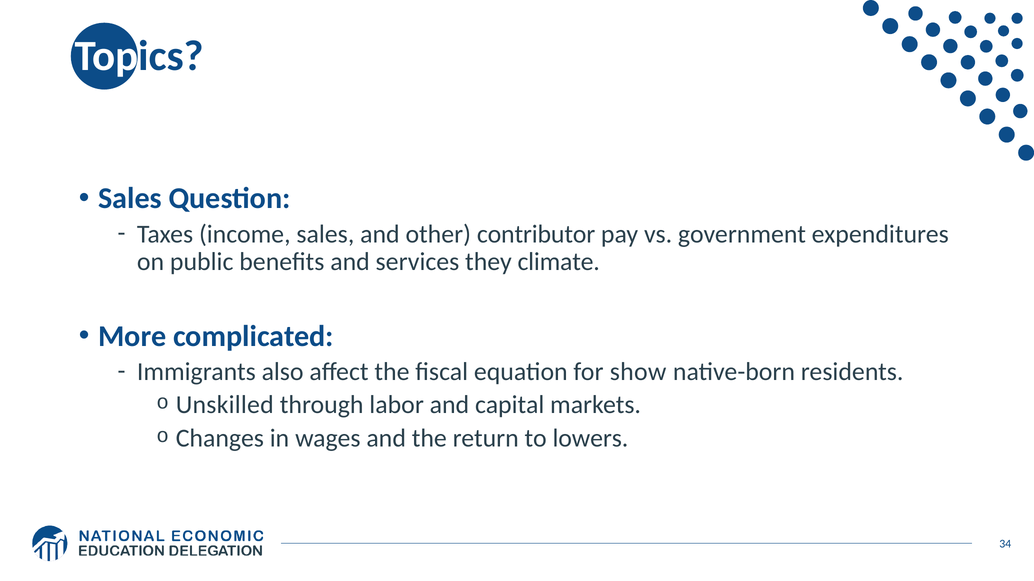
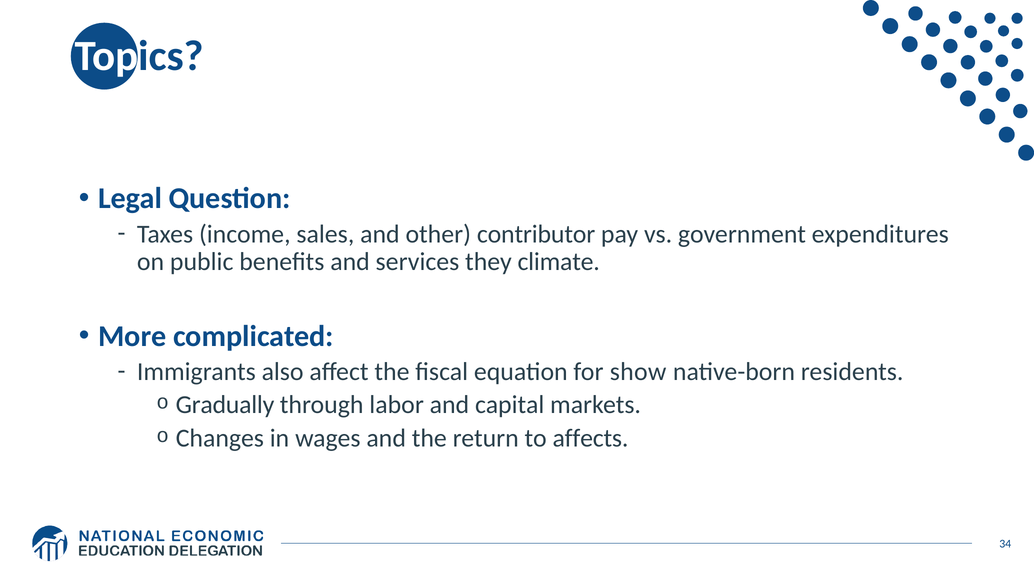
Sales at (130, 199): Sales -> Legal
Unskilled: Unskilled -> Gradually
lowers: lowers -> affects
